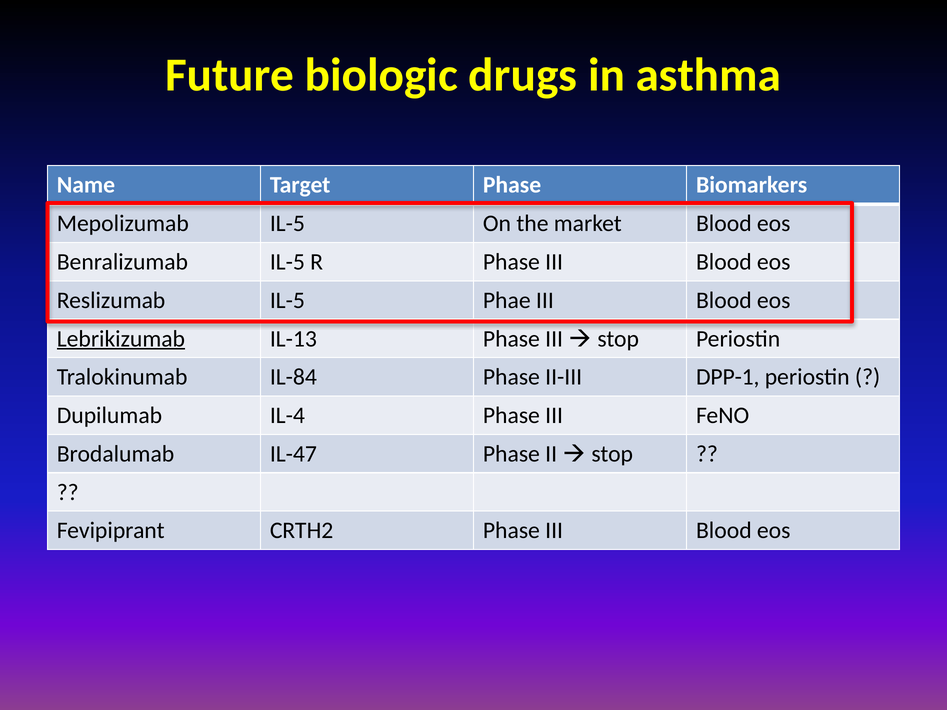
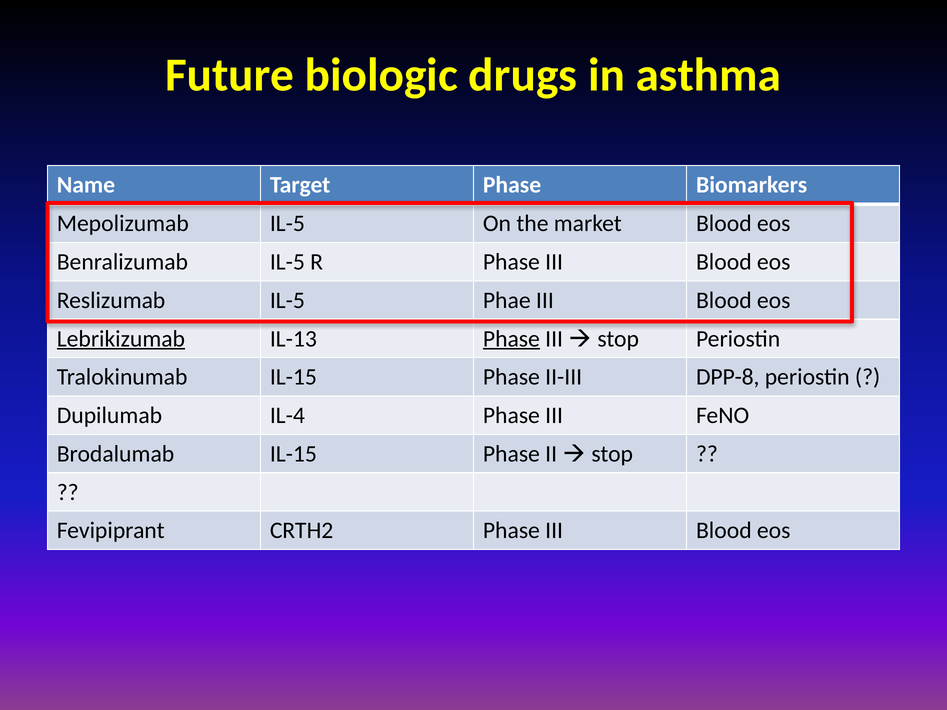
Phase at (511, 339) underline: none -> present
Tralokinumab IL-84: IL-84 -> IL-15
DPP-1: DPP-1 -> DPP-8
Brodalumab IL-47: IL-47 -> IL-15
